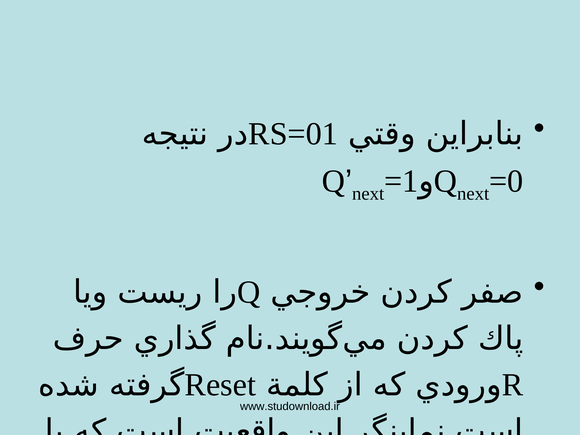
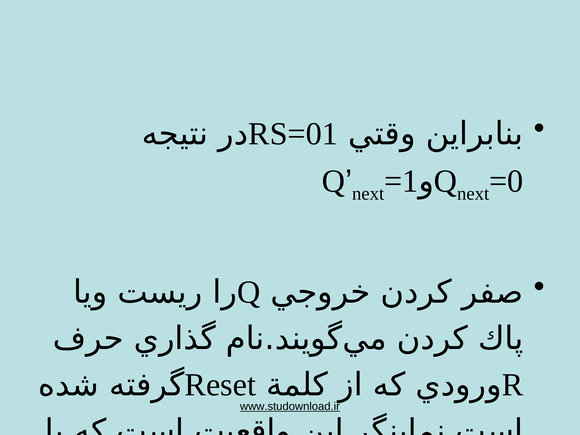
www.studownload.ir underline: none -> present
